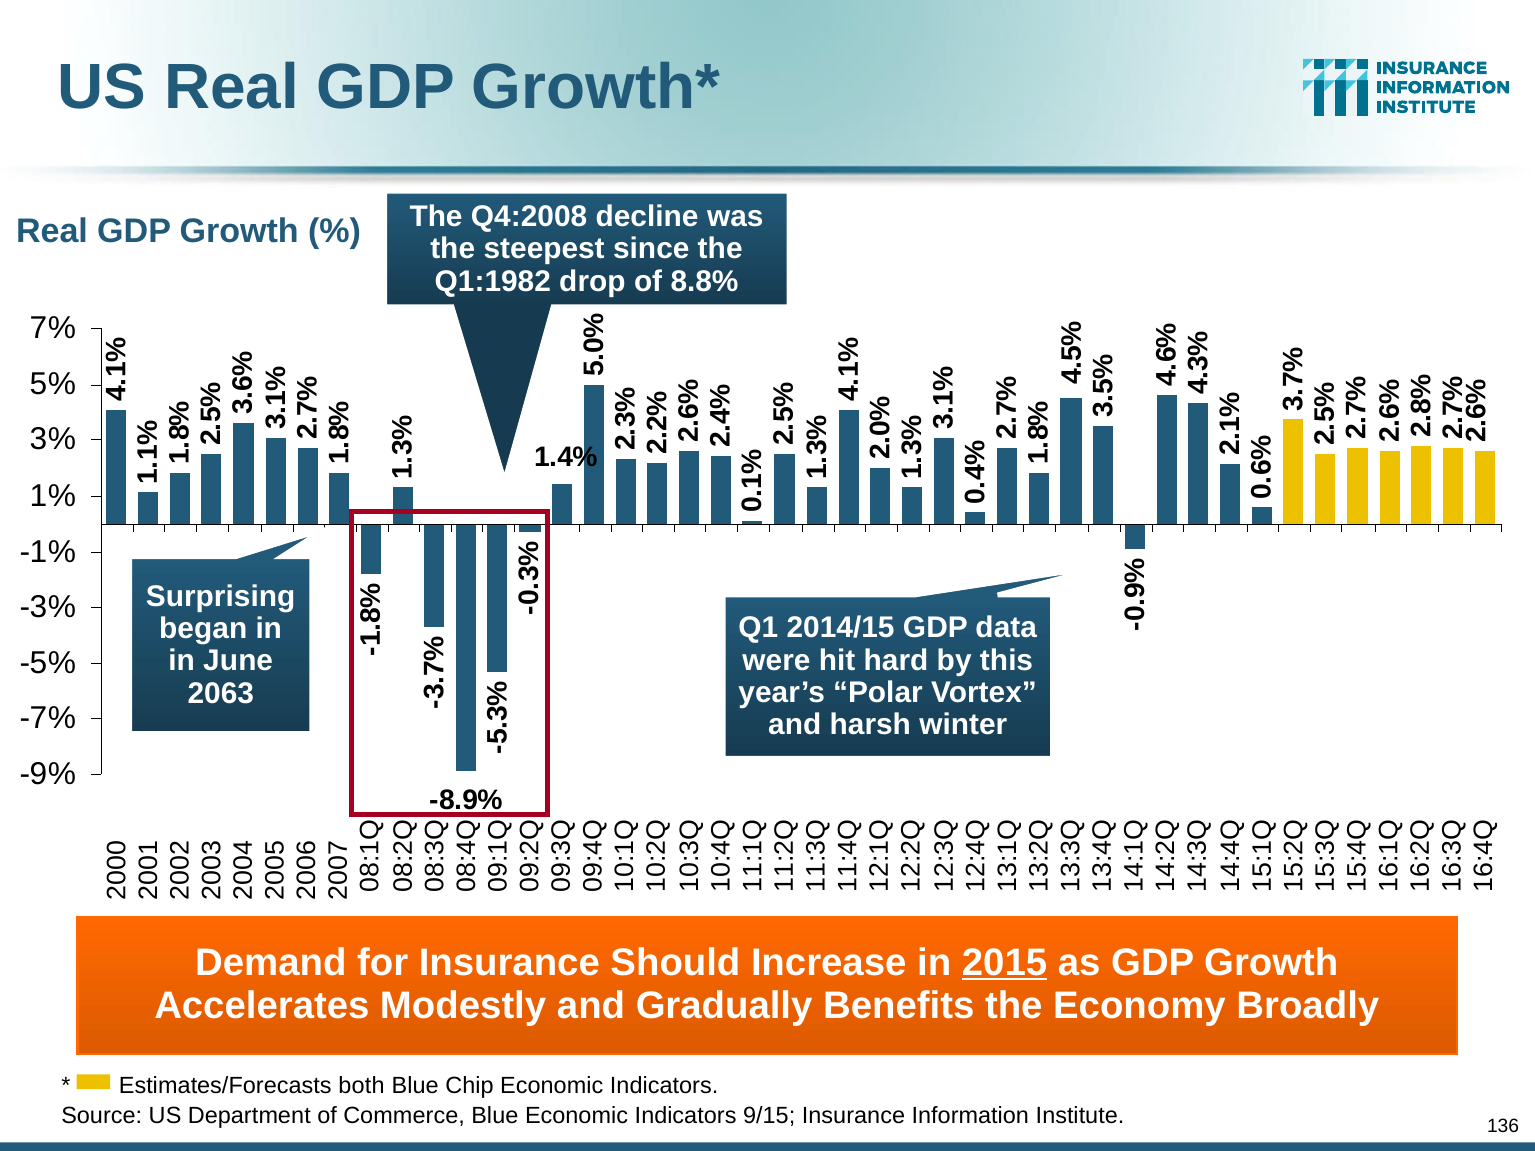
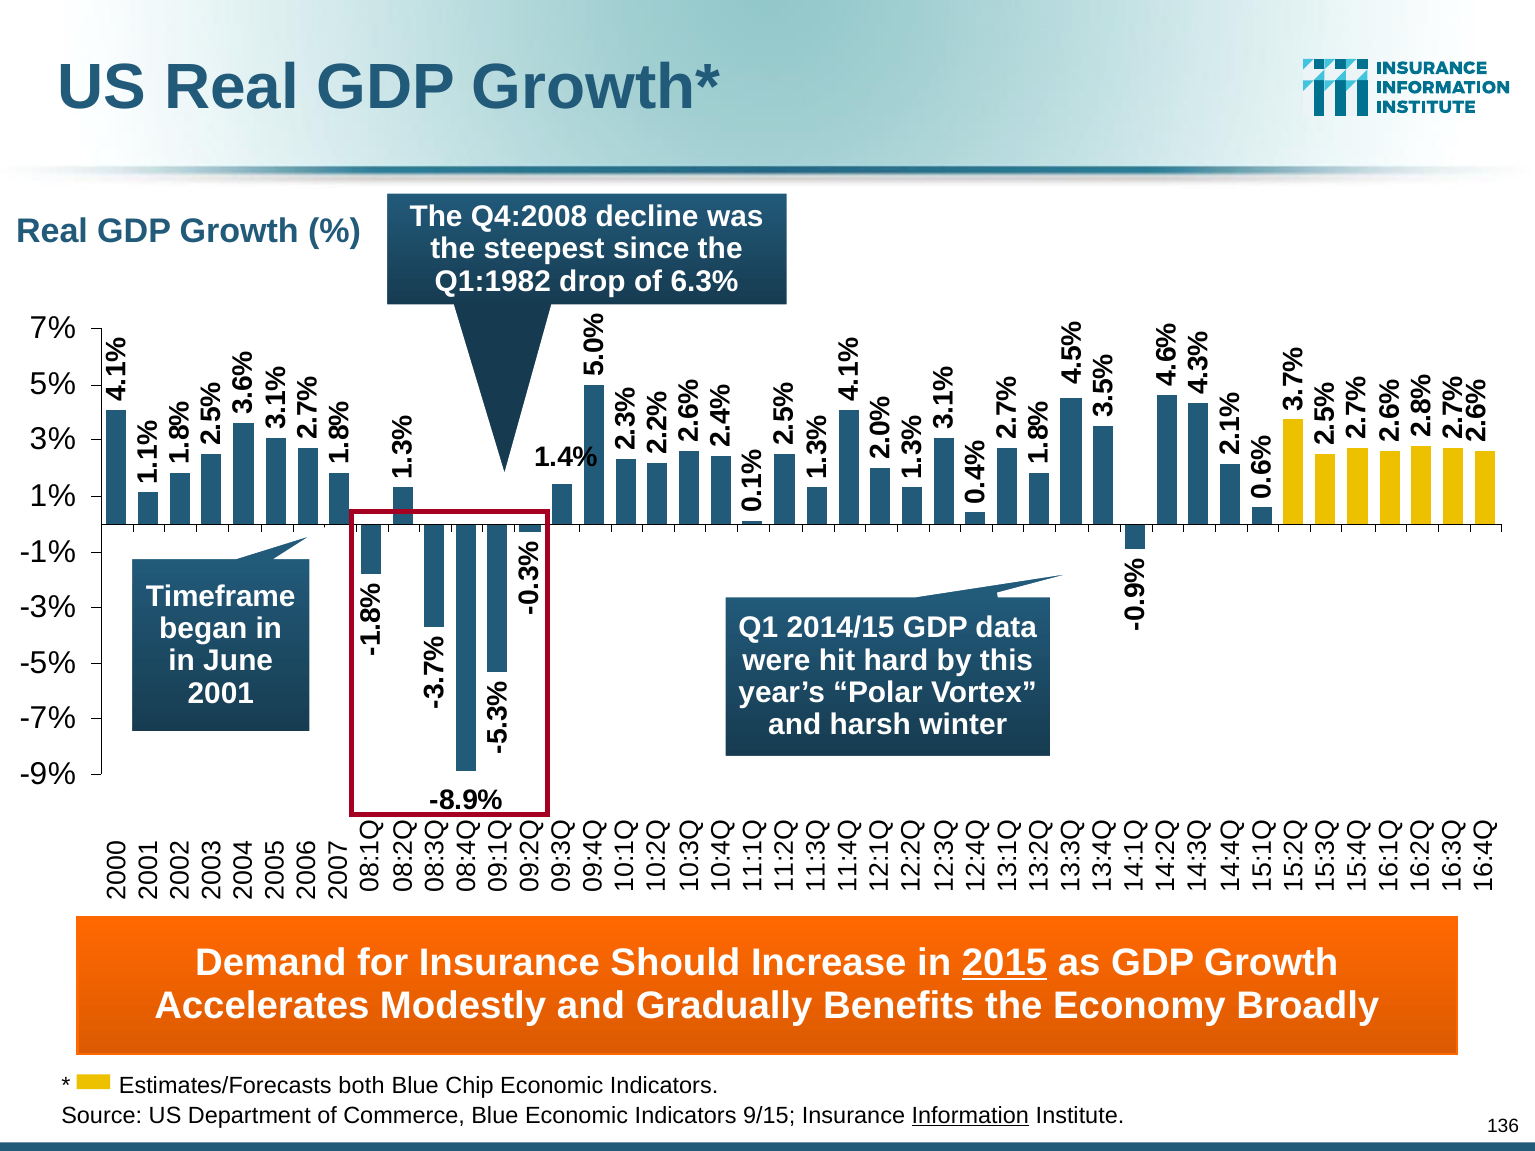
8.8%: 8.8% -> 6.3%
Surprising: Surprising -> Timeframe
2063: 2063 -> 2001
Information underline: none -> present
